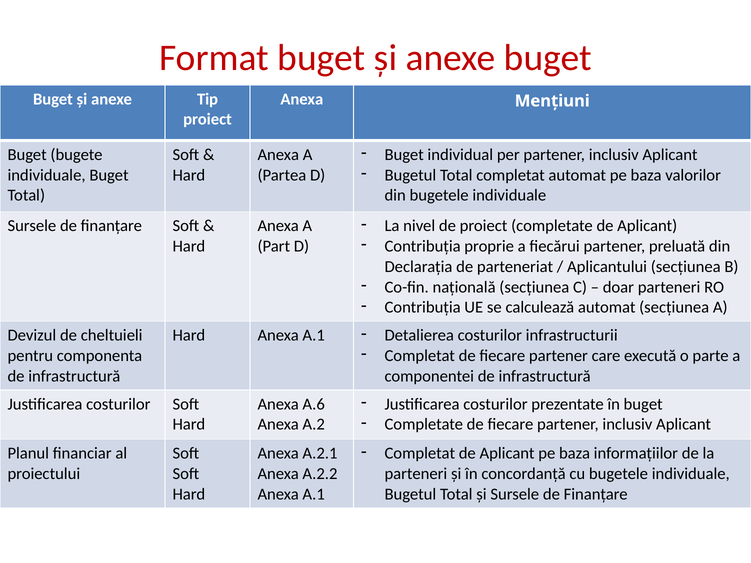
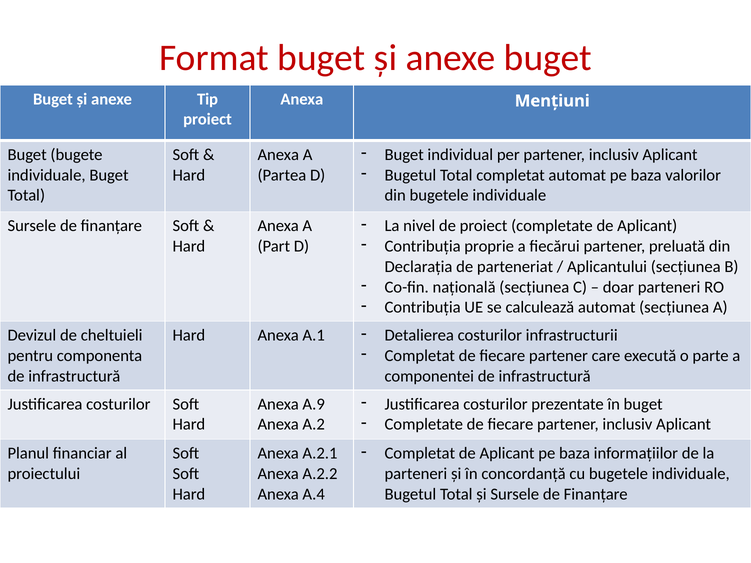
A.6: A.6 -> A.9
A.1 at (314, 494): A.1 -> A.4
